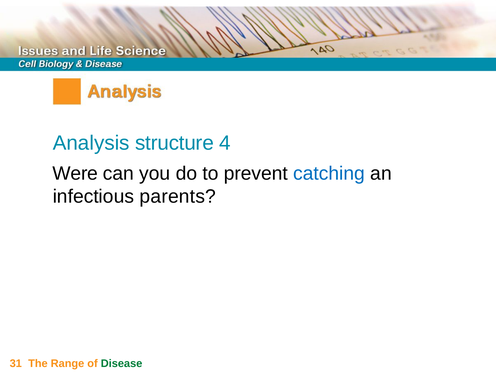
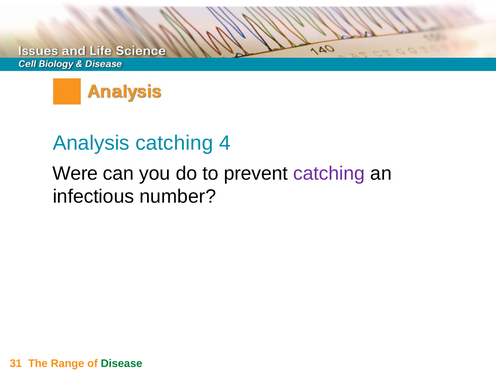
Analysis structure: structure -> catching
catching at (329, 173) colour: blue -> purple
parents: parents -> number
